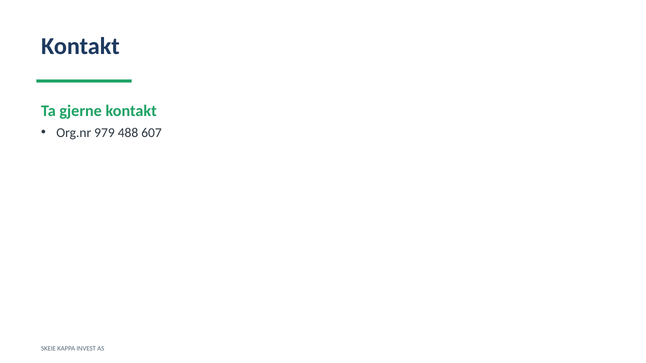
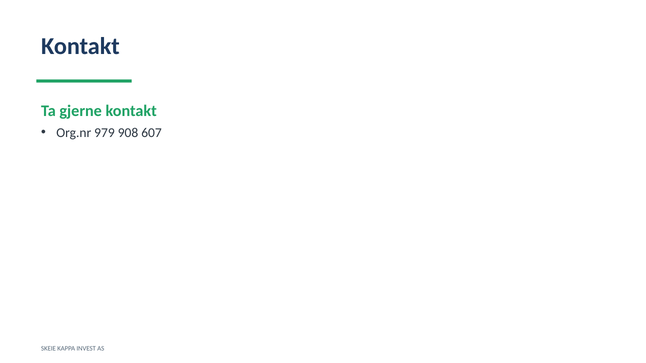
488: 488 -> 908
